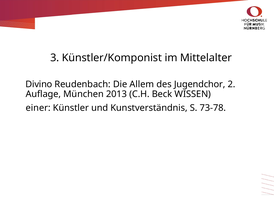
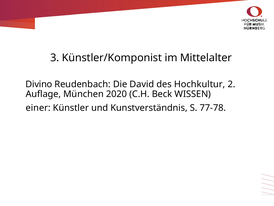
Allem: Allem -> David
Jugendchor: Jugendchor -> Hochkultur
2013: 2013 -> 2020
73-78: 73-78 -> 77-78
